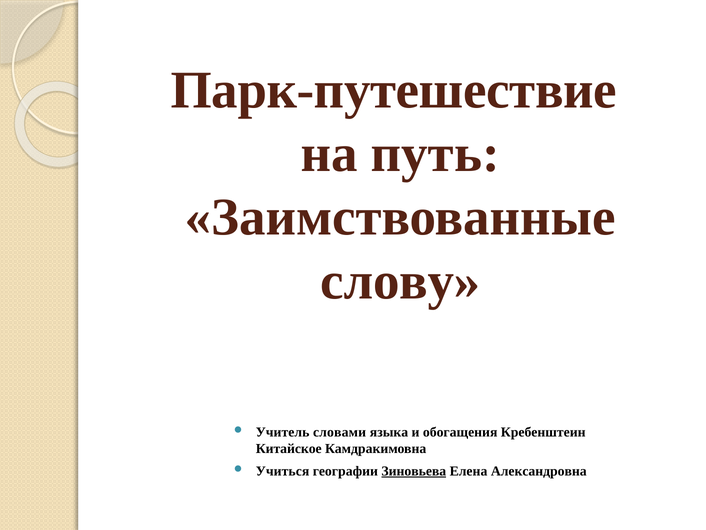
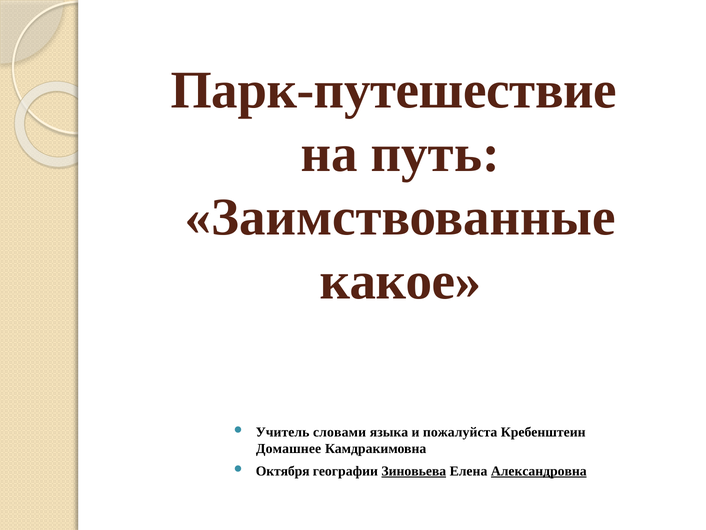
слову: слову -> какое
обогащения: обогащения -> пожалуйста
Китайское: Китайское -> Домашнее
Учиться: Учиться -> Октября
Александровна underline: none -> present
